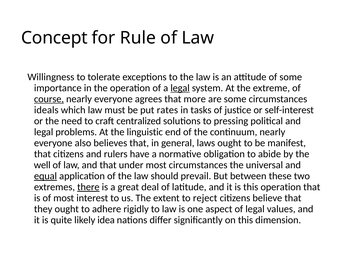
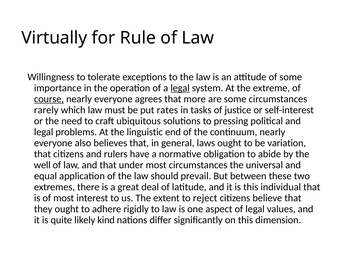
Concept: Concept -> Virtually
ideals: ideals -> rarely
centralized: centralized -> ubiquitous
manifest: manifest -> variation
equal underline: present -> none
there underline: present -> none
this operation: operation -> individual
idea: idea -> kind
